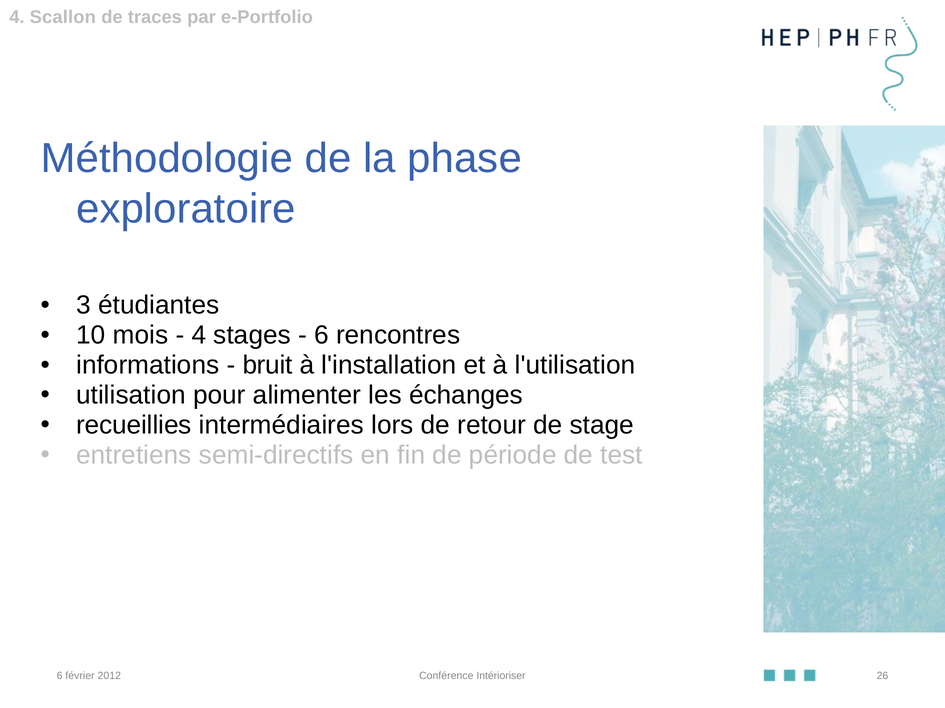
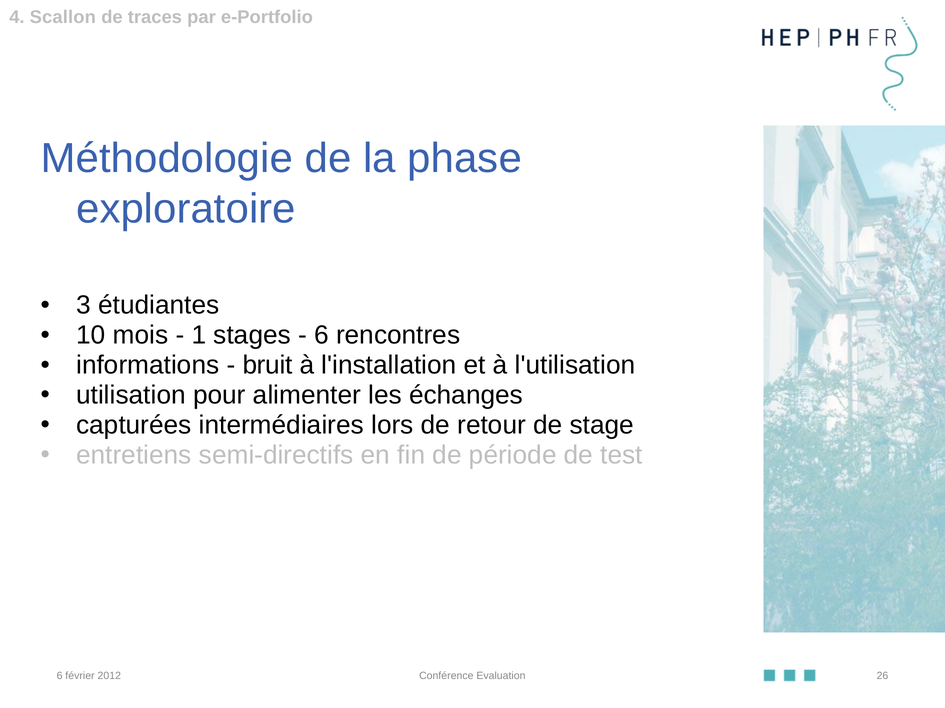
4 at (199, 336): 4 -> 1
recueillies: recueillies -> capturées
Intérioriser: Intérioriser -> Evaluation
